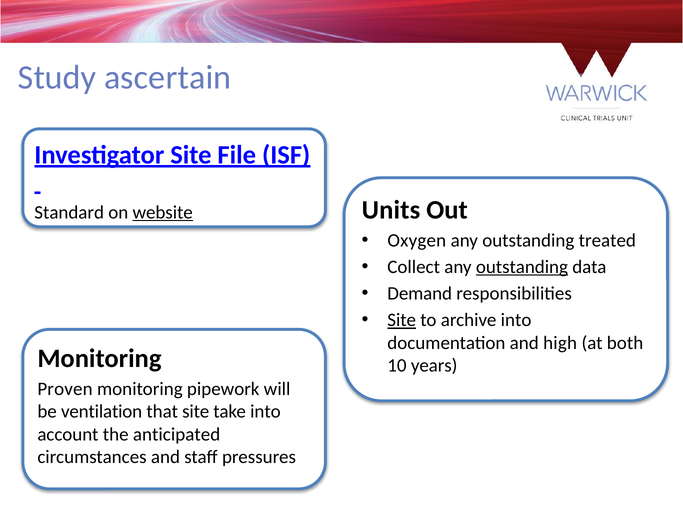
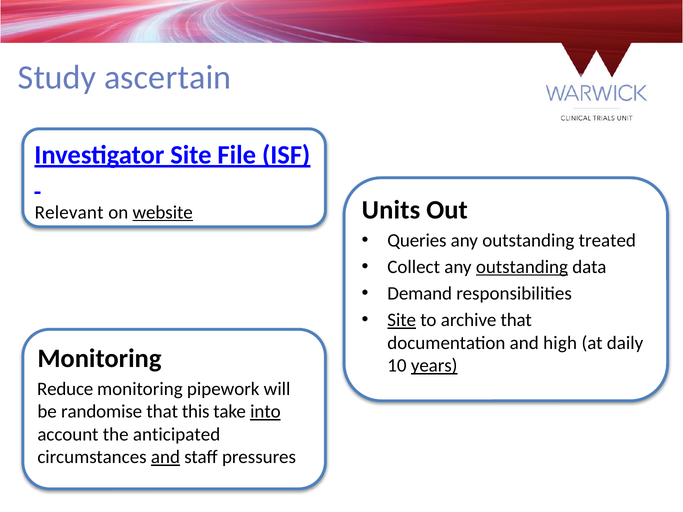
Standard: Standard -> Relevant
Oxygen: Oxygen -> Queries
archive into: into -> that
both: both -> daily
years underline: none -> present
Proven: Proven -> Reduce
ventilation: ventilation -> randomise
that site: site -> this
into at (265, 412) underline: none -> present
and at (165, 457) underline: none -> present
